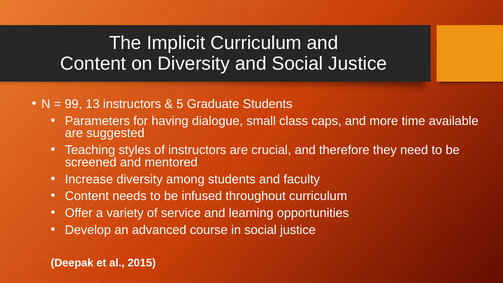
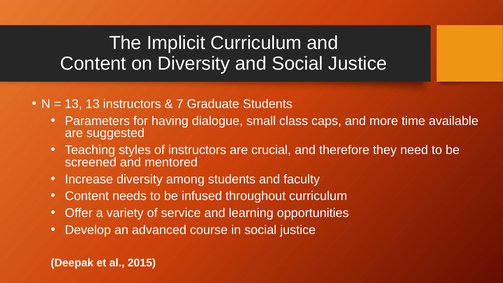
99 at (73, 104): 99 -> 13
5: 5 -> 7
